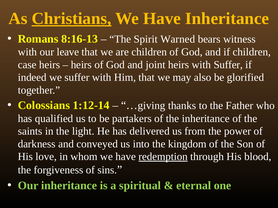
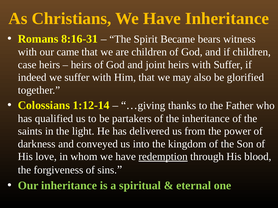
Christians underline: present -> none
8:16-13: 8:16-13 -> 8:16-31
Warned: Warned -> Became
leave: leave -> came
